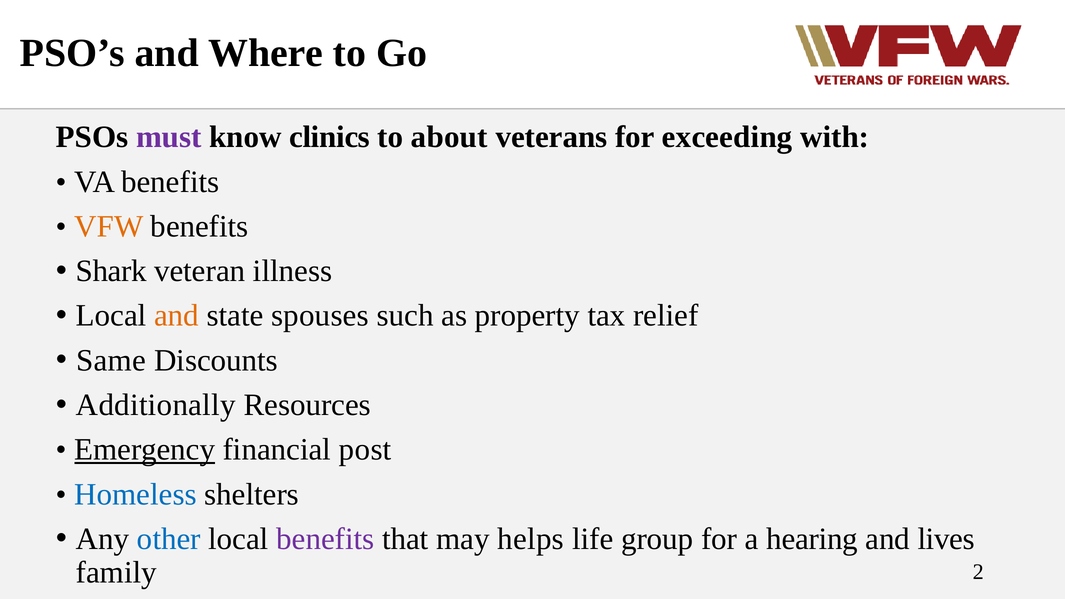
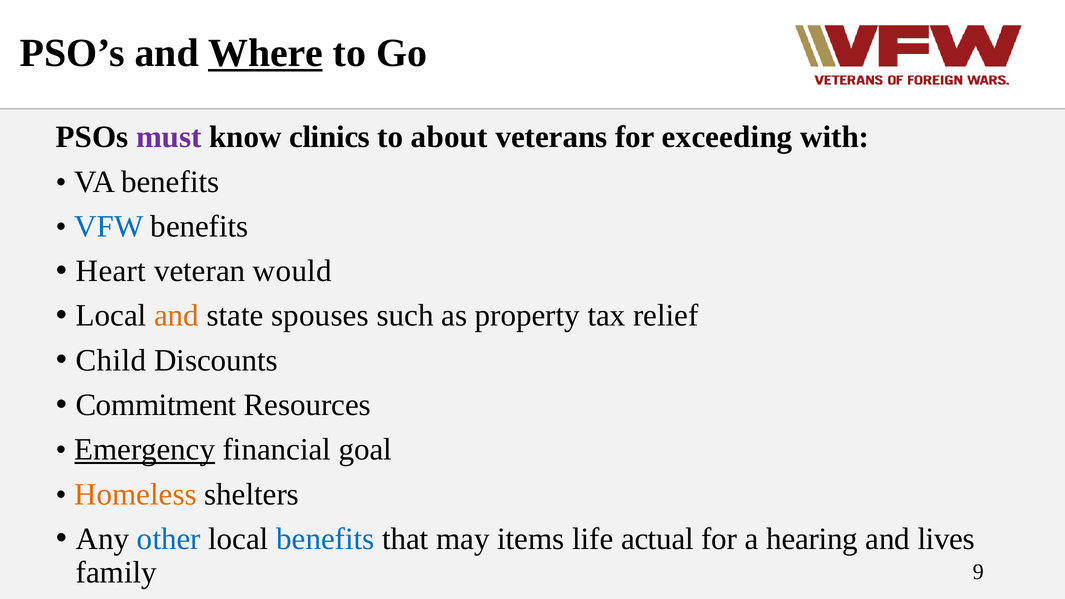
Where underline: none -> present
VFW colour: orange -> blue
Shark: Shark -> Heart
illness: illness -> would
Same: Same -> Child
Additionally: Additionally -> Commitment
post: post -> goal
Homeless colour: blue -> orange
benefits at (325, 539) colour: purple -> blue
helps: helps -> items
group: group -> actual
2: 2 -> 9
